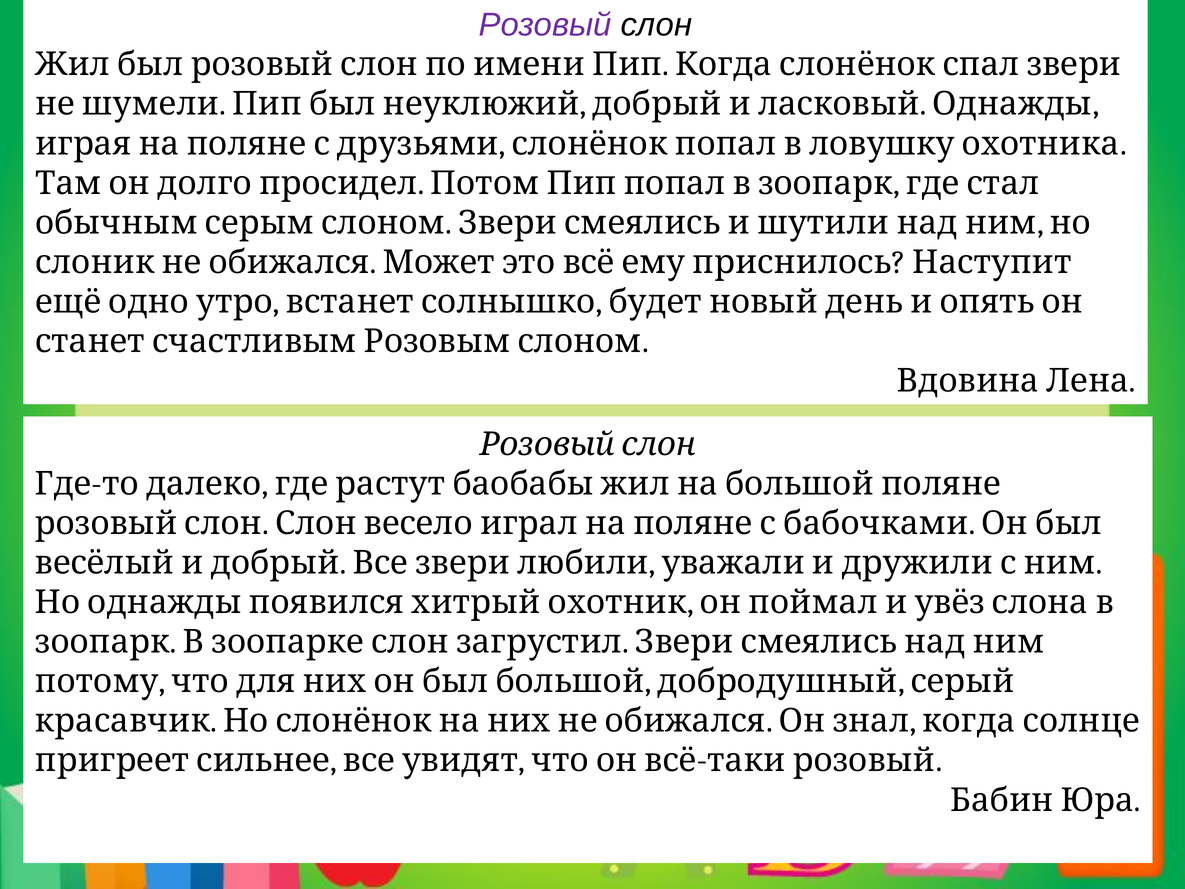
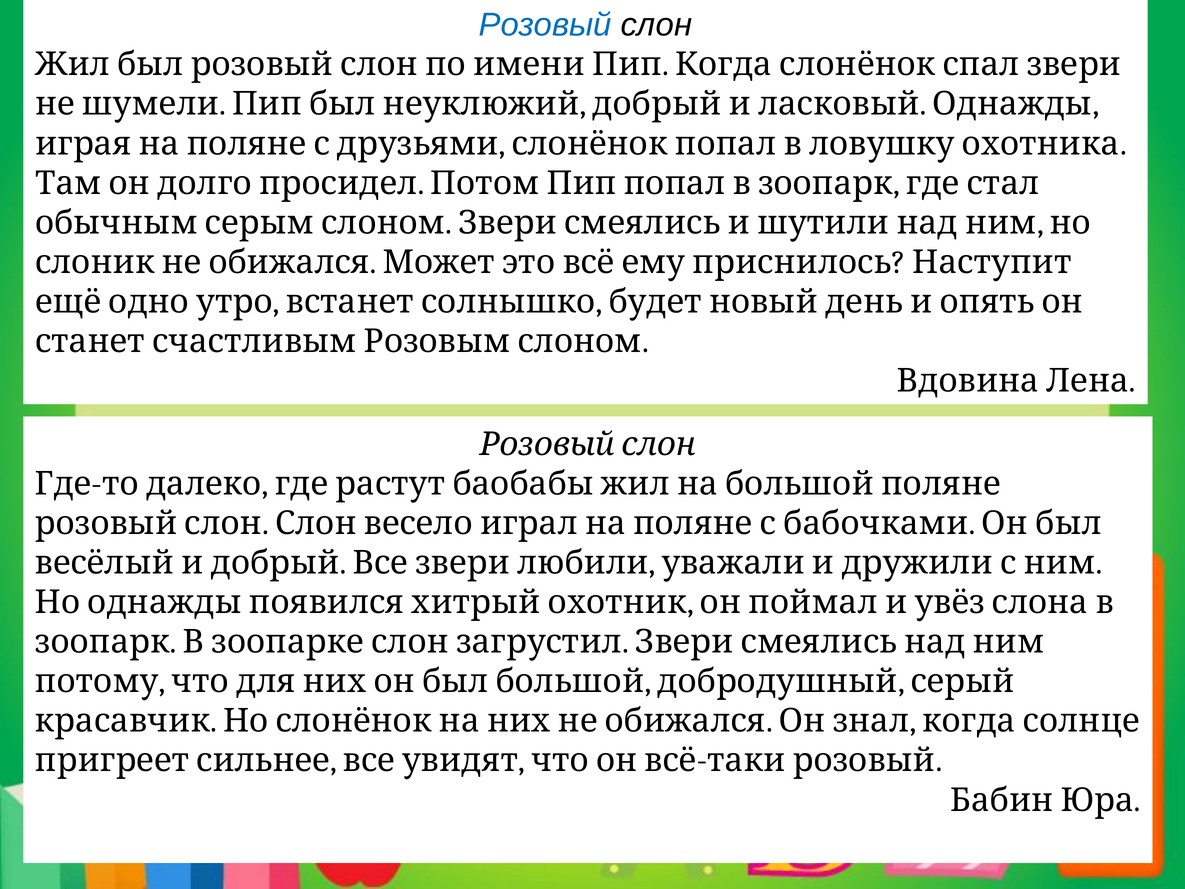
Розовый colour: purple -> blue
